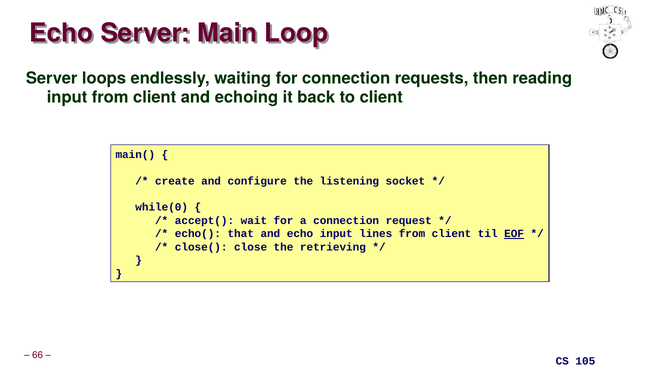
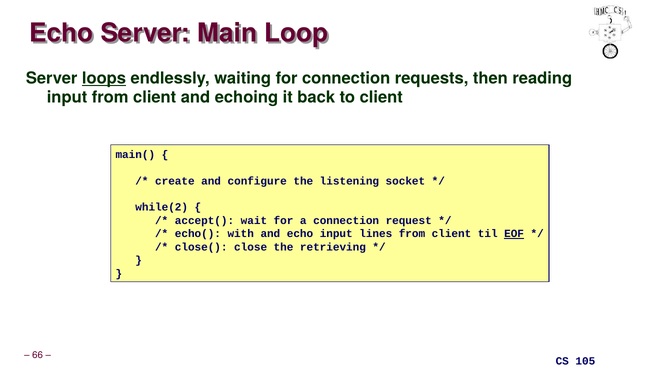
loops underline: none -> present
while(0: while(0 -> while(2
that: that -> with
